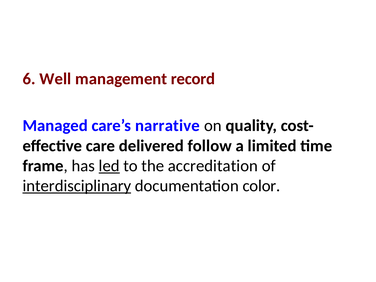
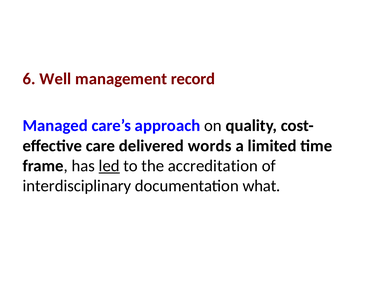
narrative: narrative -> approach
follow: follow -> words
interdisciplinary underline: present -> none
color: color -> what
